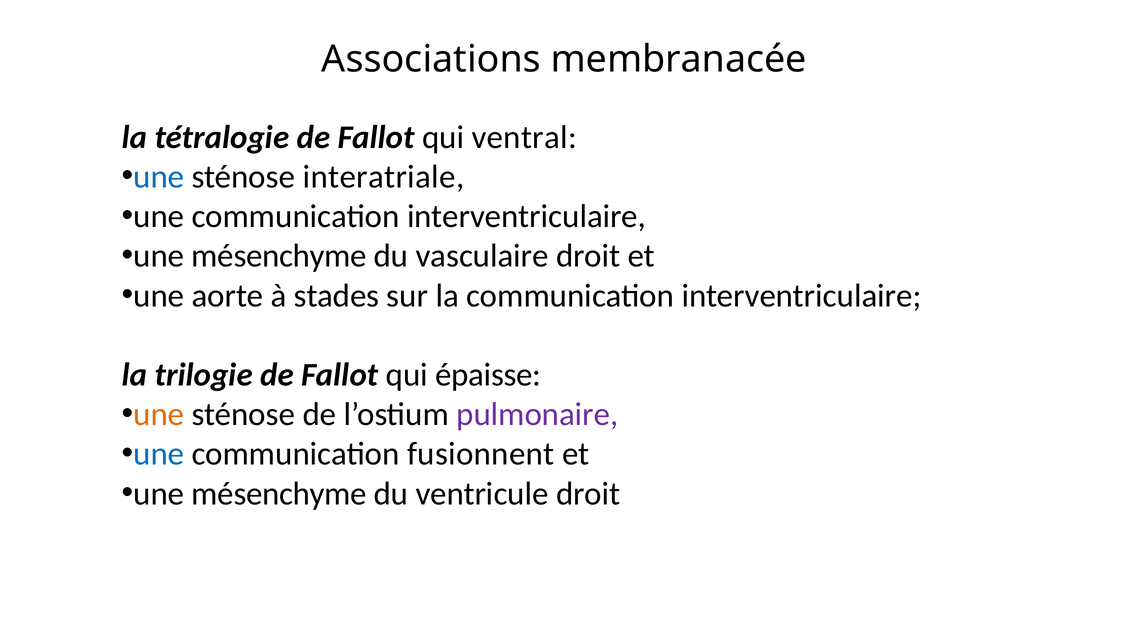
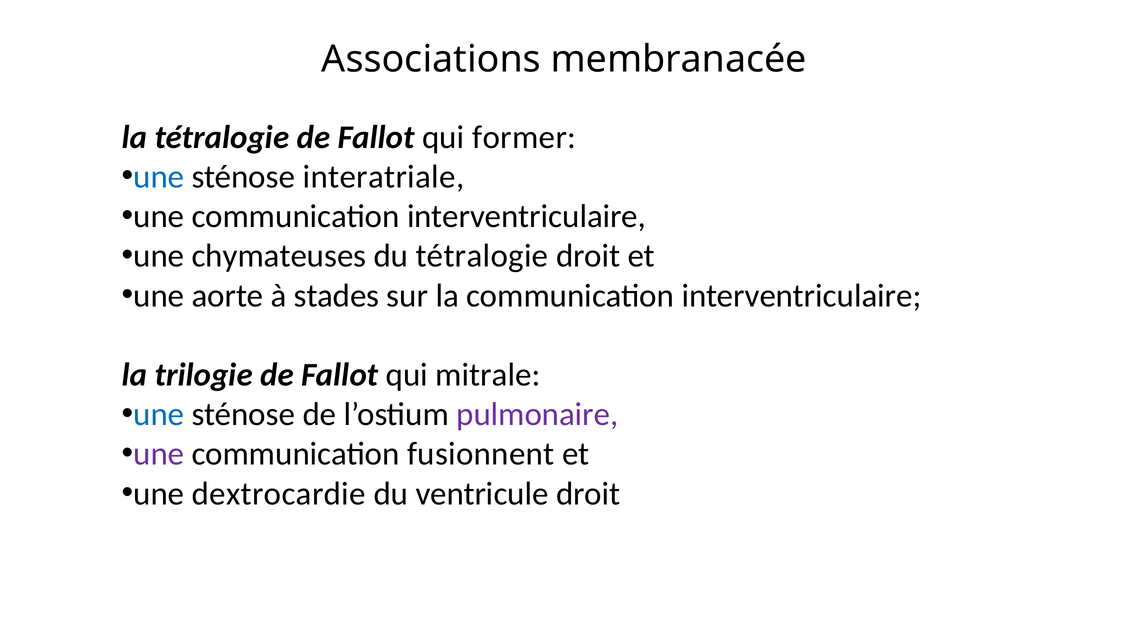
ventral: ventral -> former
mésenchyme at (279, 256): mésenchyme -> chymateuses
du vasculaire: vasculaire -> tétralogie
épaisse: épaisse -> mitrale
une at (159, 415) colour: orange -> blue
une at (159, 454) colour: blue -> purple
mésenchyme at (279, 494): mésenchyme -> dextrocardie
